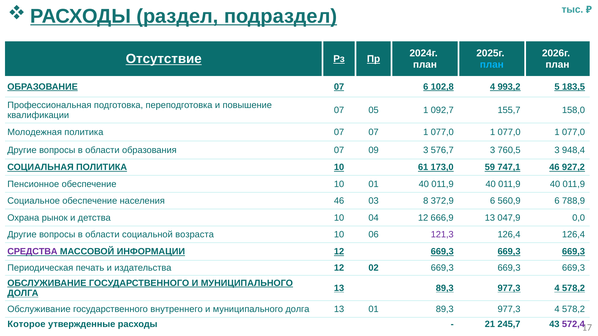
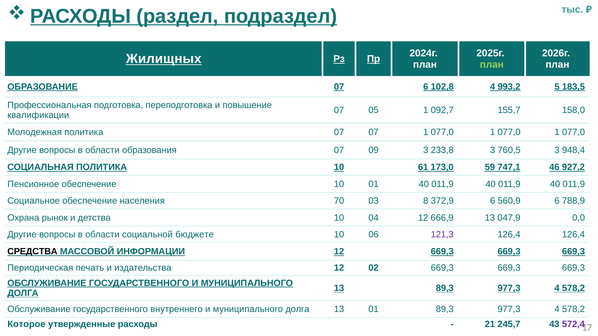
Отсутствие: Отсутствие -> Жилищных
план at (492, 65) colour: light blue -> light green
576,7: 576,7 -> 233,8
населения 46: 46 -> 70
возраста: возраста -> бюджете
СРЕДСТВА colour: purple -> black
